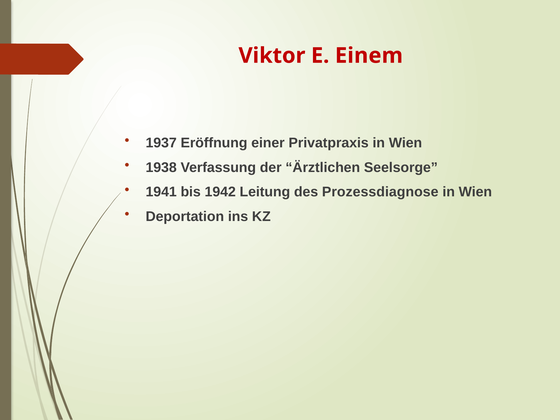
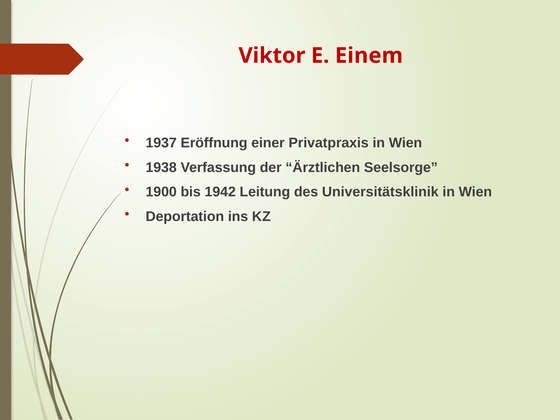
1941: 1941 -> 1900
Prozessdiagnose: Prozessdiagnose -> Universitätsklinik
